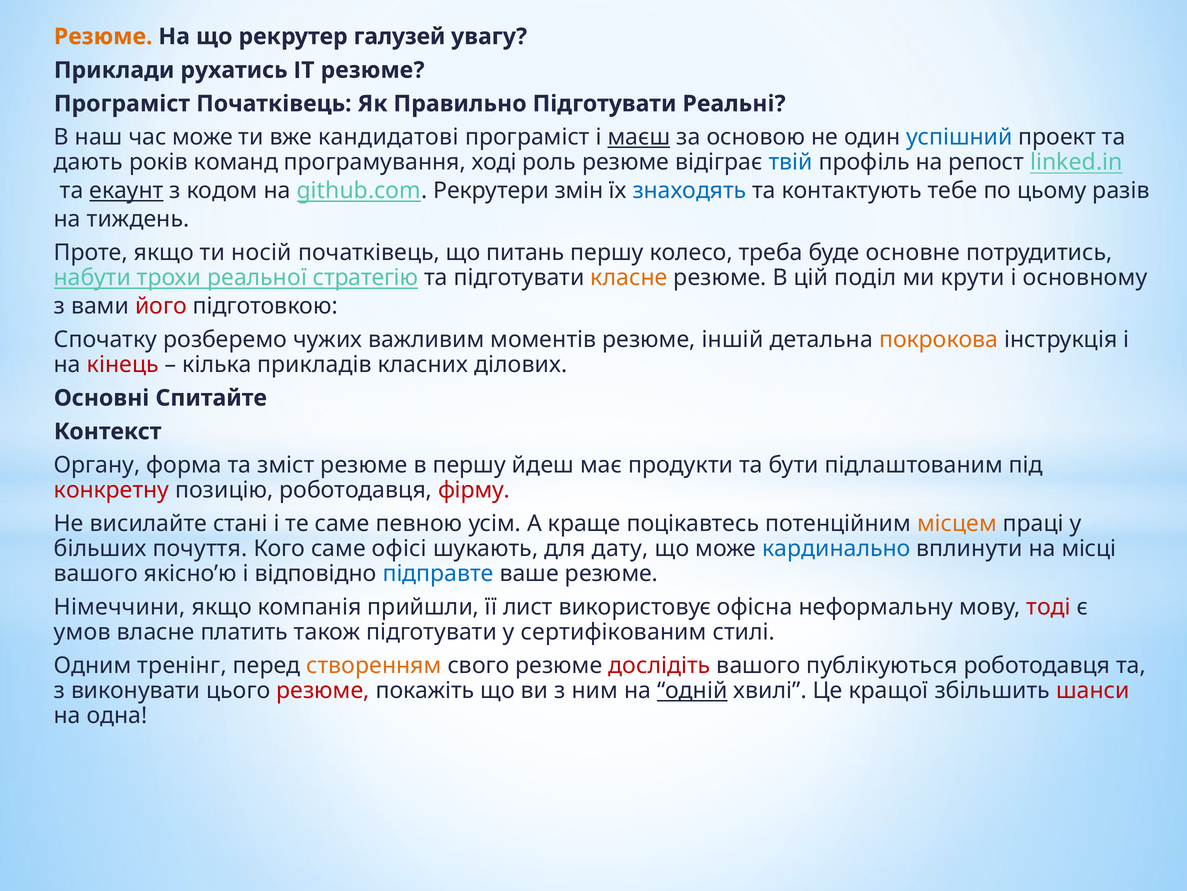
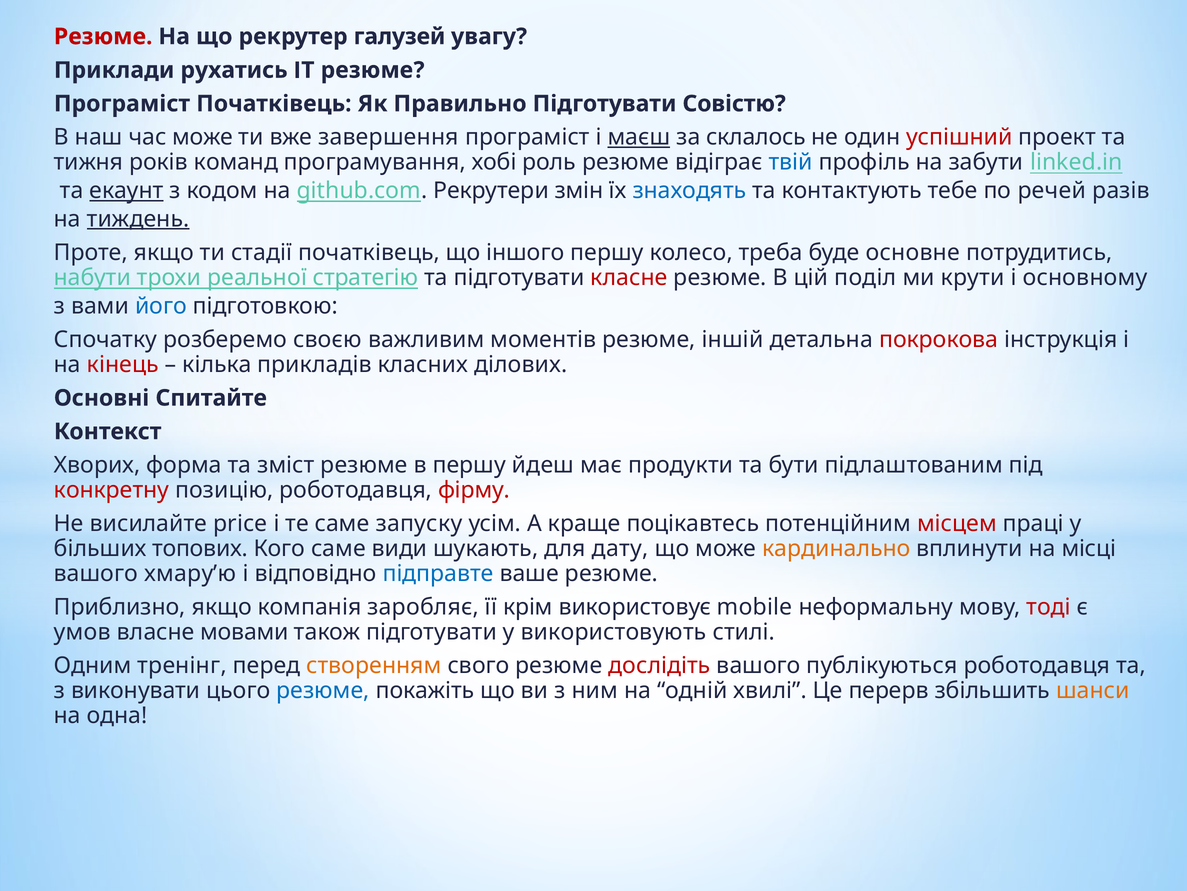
Резюме at (103, 37) colour: orange -> red
Реальні: Реальні -> Совістю
кандидатові: кандидатові -> завершення
основою: основою -> склалось
успішний colour: blue -> red
дають: дають -> тижня
ході: ході -> хобі
репост: репост -> забути
цьому: цьому -> речей
тиждень underline: none -> present
носій: носій -> стадії
питань: питань -> іншого
класне colour: orange -> red
його colour: red -> blue
чужих: чужих -> своєю
покрокова colour: orange -> red
Органу: Органу -> Хворих
стані: стані -> price
певною: певною -> запуску
місцем colour: orange -> red
почуття: почуття -> топових
офісі: офісі -> види
кардинально colour: blue -> orange
якісно’ю: якісно’ю -> хмару’ю
Німеччини: Німеччини -> Приблизно
прийшли: прийшли -> заробляє
лист: лист -> крім
офісна: офісна -> mobile
платить: платить -> мовами
сертифікованим: сертифікованим -> використовують
резюме at (323, 690) colour: red -> blue
одній underline: present -> none
кращої: кращої -> перерв
шанси colour: red -> orange
